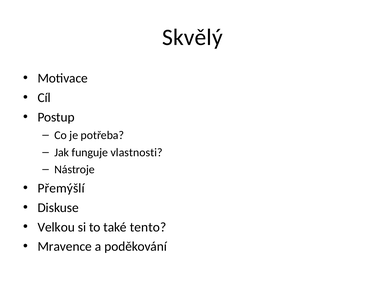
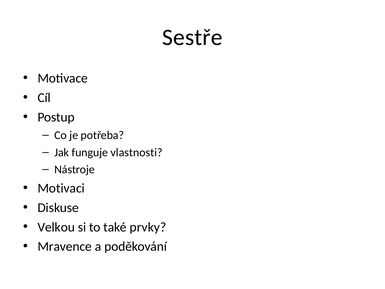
Skvělý: Skvělý -> Sestře
Přemýšlí: Přemýšlí -> Motivaci
tento: tento -> prvky
